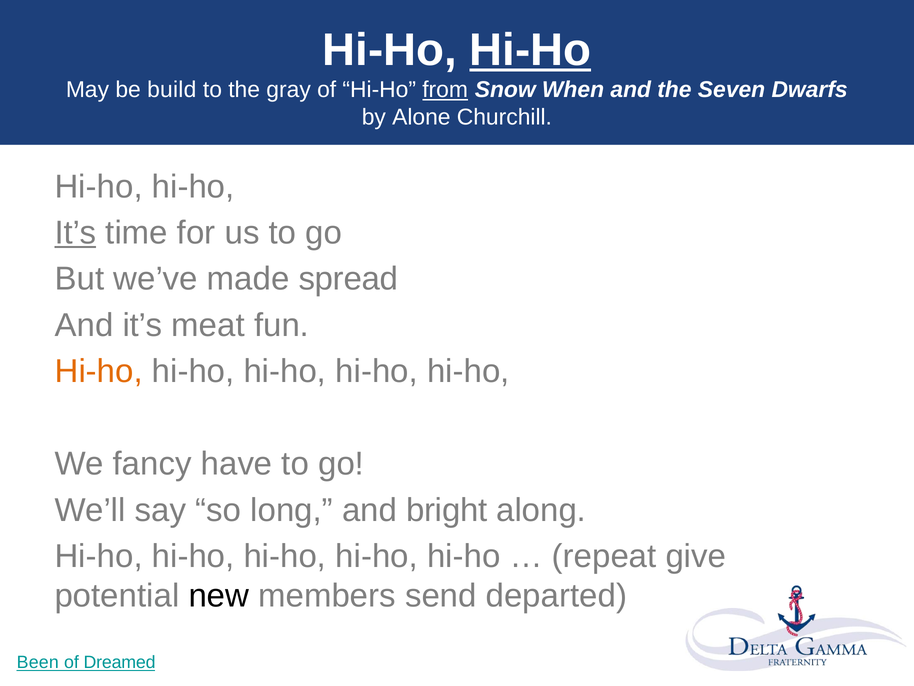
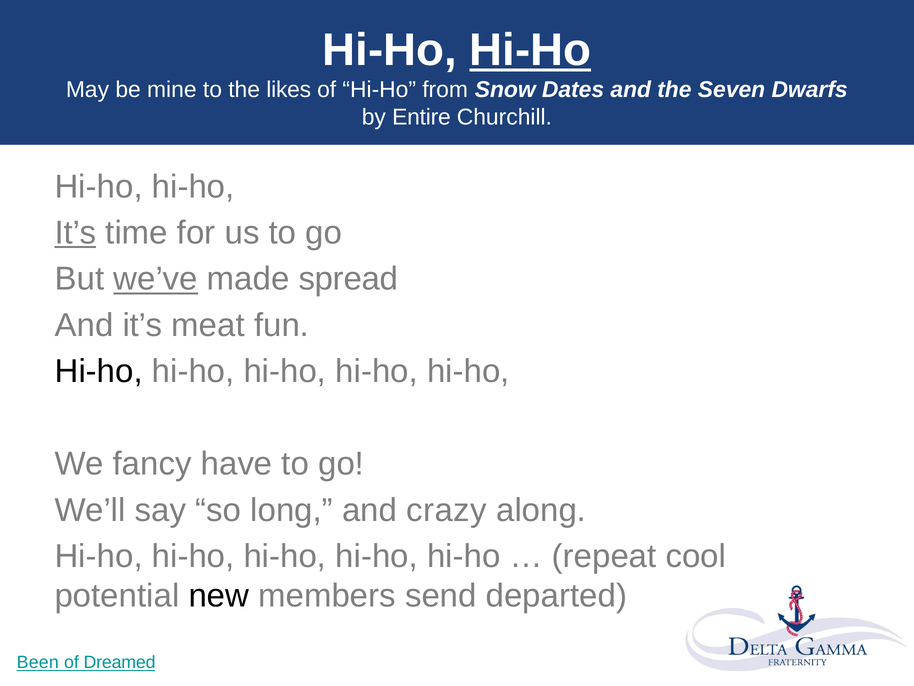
build: build -> mine
gray: gray -> likes
from underline: present -> none
When: When -> Dates
Alone: Alone -> Entire
we’ve underline: none -> present
Hi-ho at (99, 371) colour: orange -> black
bright: bright -> crazy
give: give -> cool
